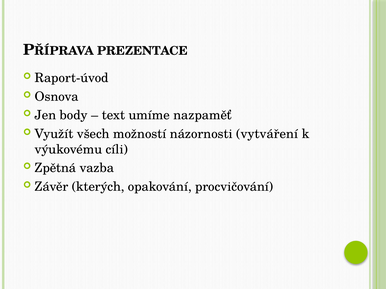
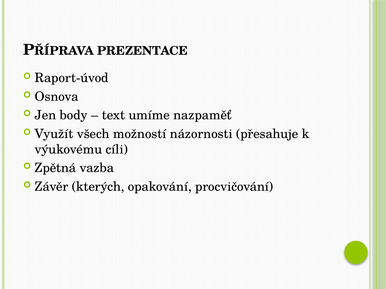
vytváření: vytváření -> přesahuje
